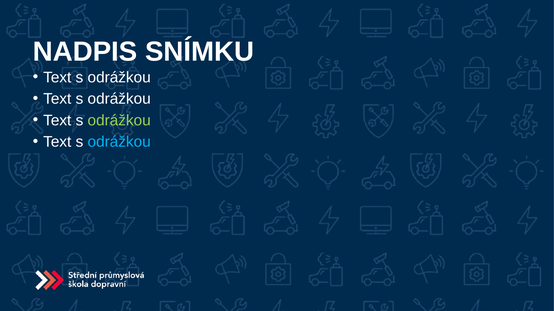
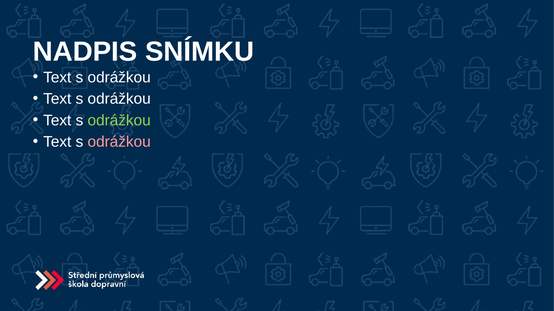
odrážkou at (119, 142) colour: light blue -> pink
